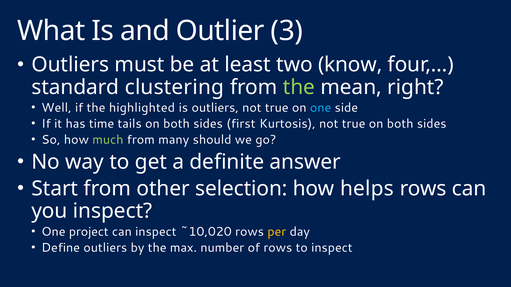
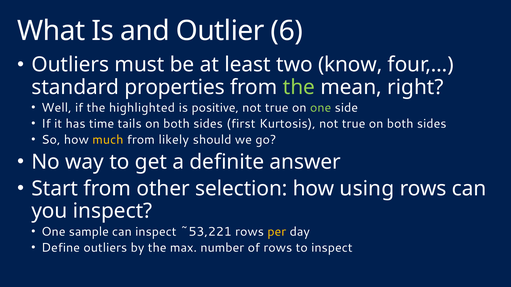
3: 3 -> 6
clustering: clustering -> properties
is outliers: outliers -> positive
one at (321, 108) colour: light blue -> light green
much colour: light green -> yellow
many: many -> likely
helps: helps -> using
project: project -> sample
~10,020: ~10,020 -> ~53,221
